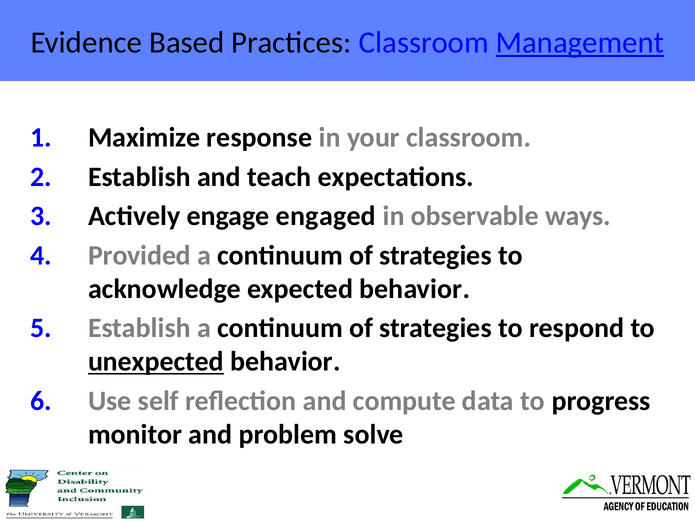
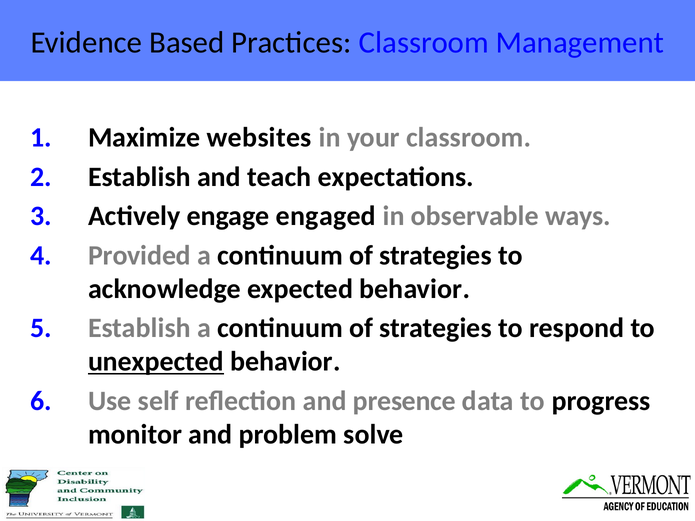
Management underline: present -> none
response: response -> websites
compute: compute -> presence
